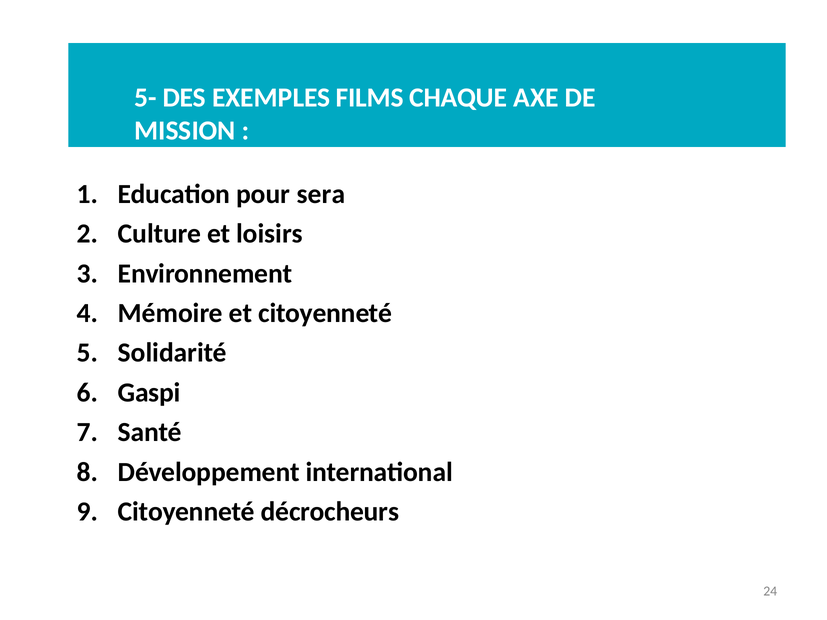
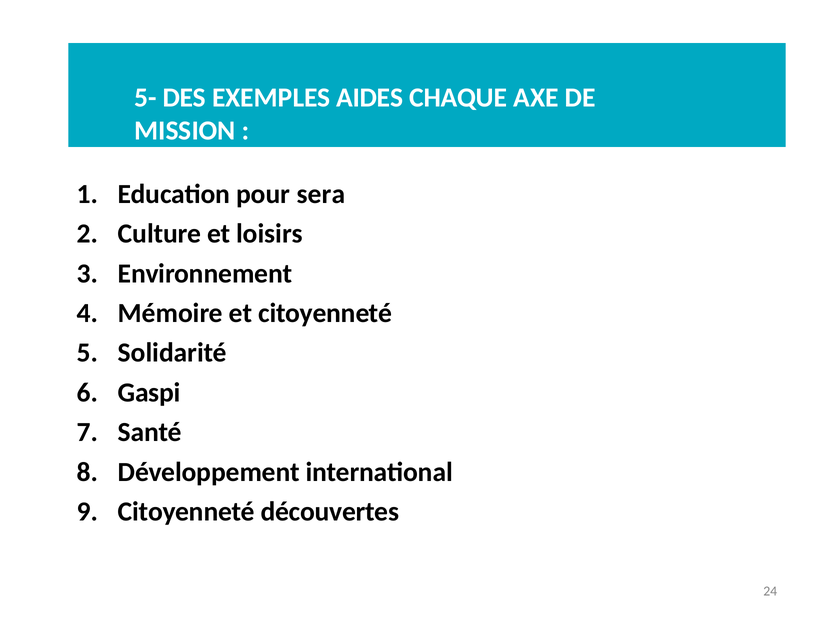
FILMS: FILMS -> AIDES
décrocheurs: décrocheurs -> découvertes
